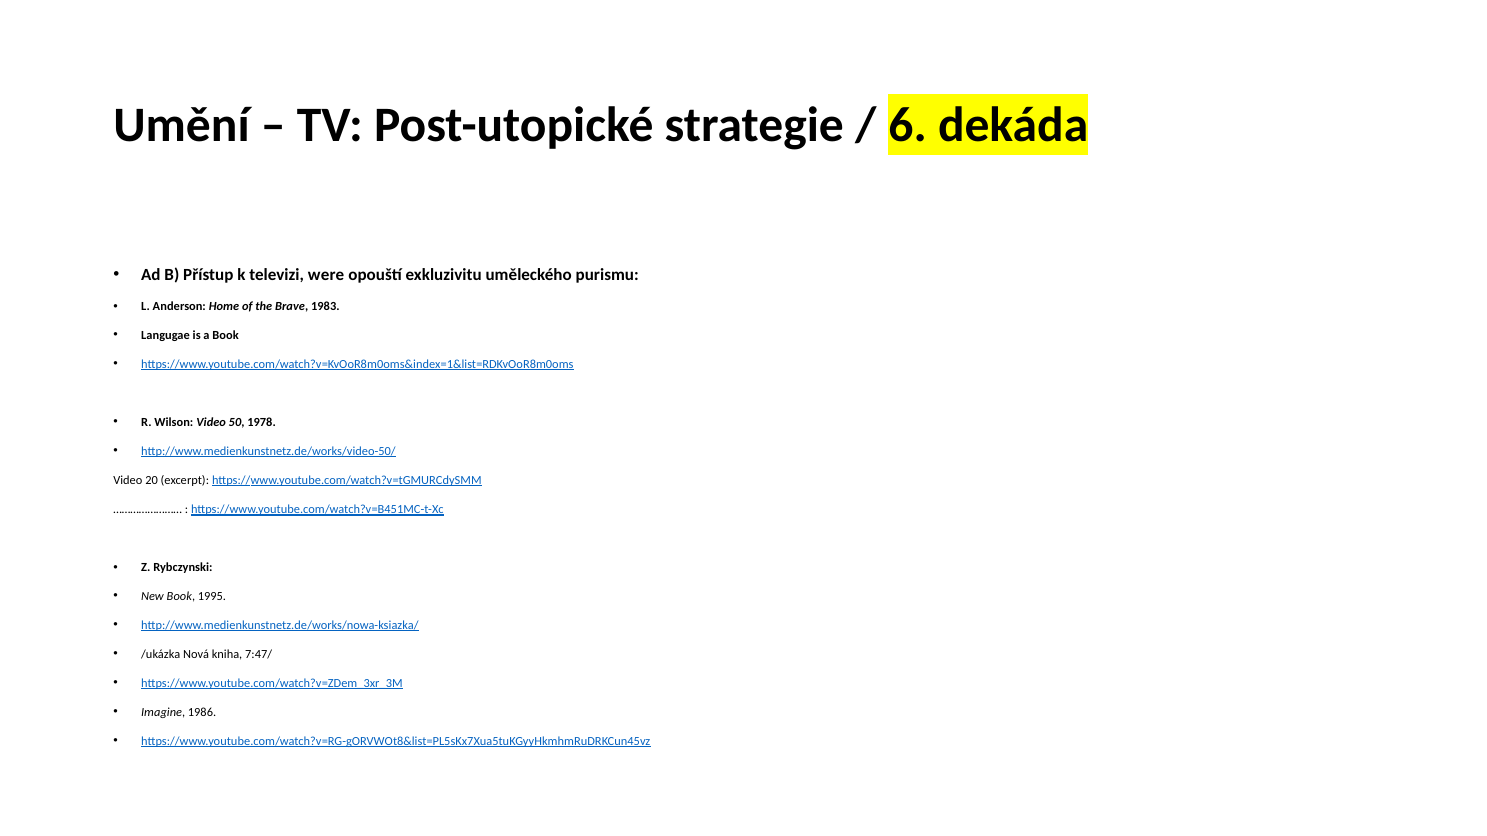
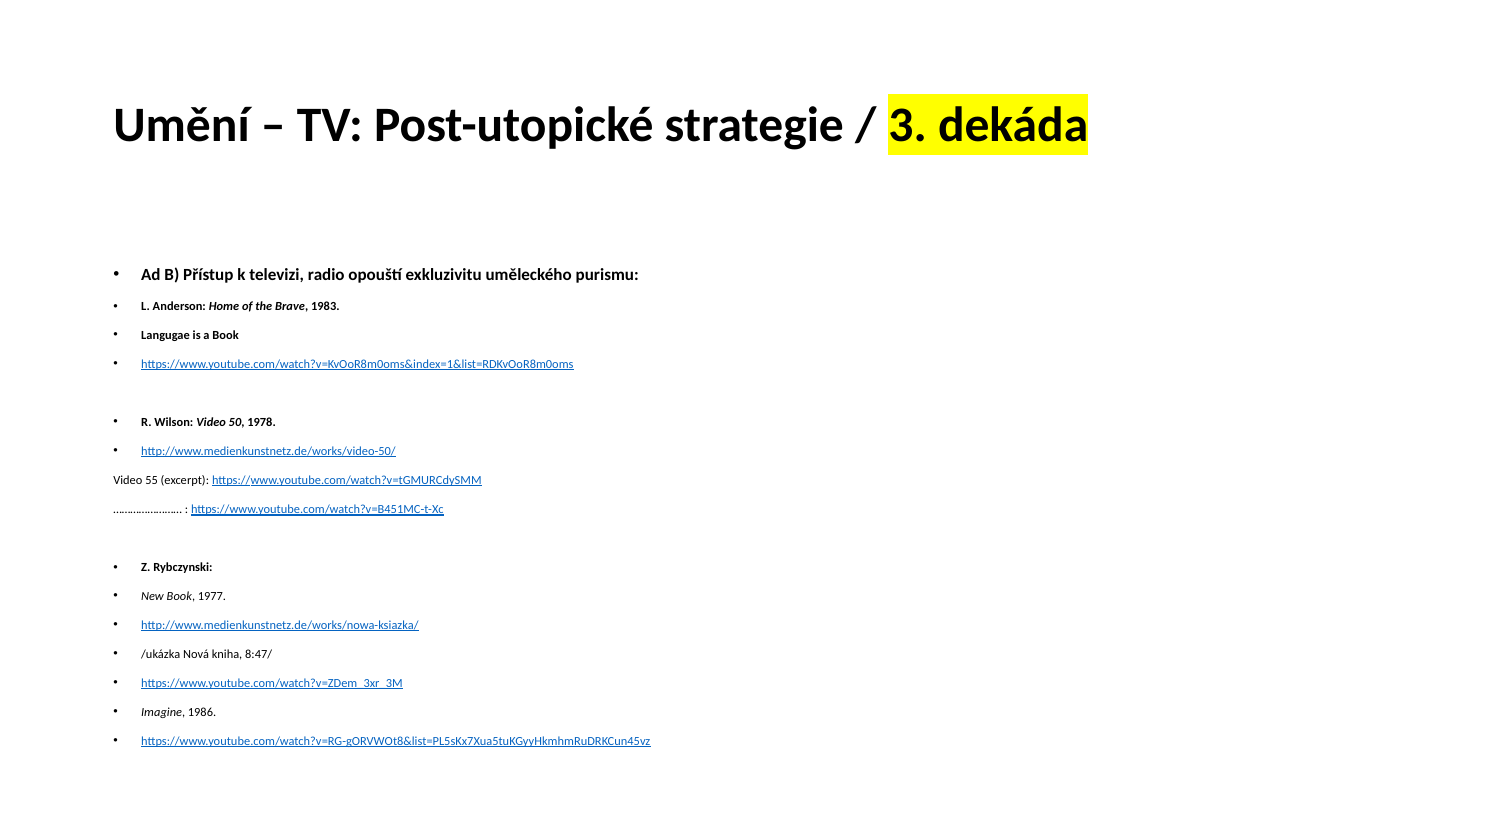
6: 6 -> 3
were: were -> radio
20: 20 -> 55
1995: 1995 -> 1977
7:47/: 7:47/ -> 8:47/
